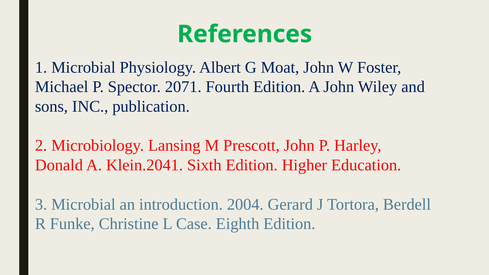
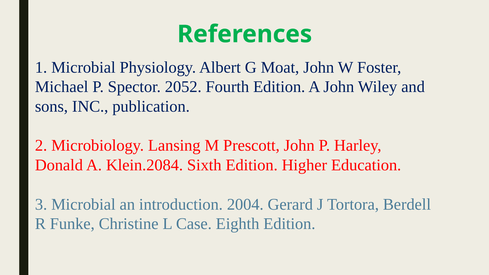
2071: 2071 -> 2052
Klein.2041: Klein.2041 -> Klein.2084
